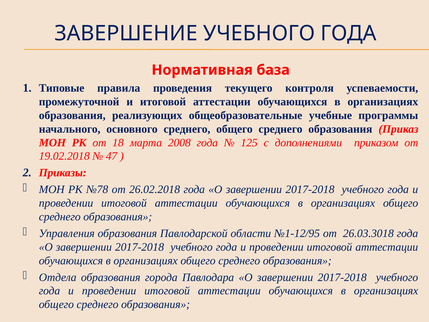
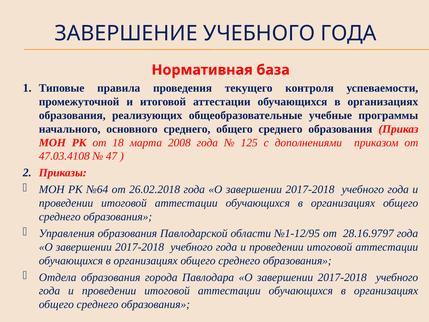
19.02.2018: 19.02.2018 -> 47.03.4108
№78: №78 -> №64
26.03.3018: 26.03.3018 -> 28.16.9797
